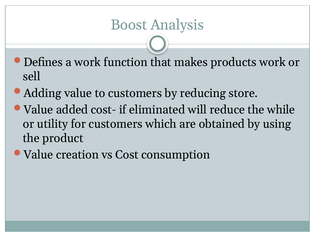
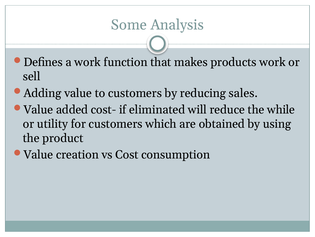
Boost: Boost -> Some
store: store -> sales
